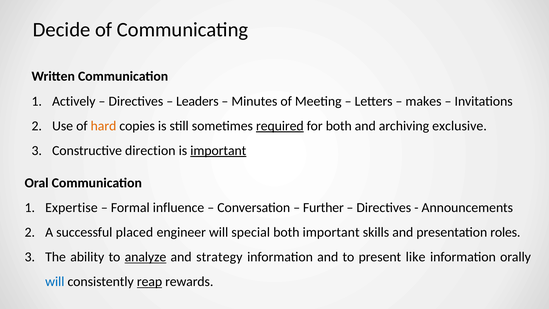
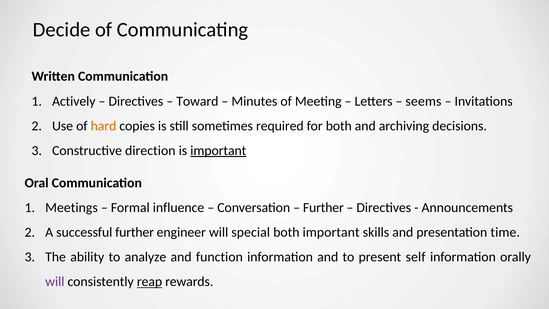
Leaders: Leaders -> Toward
makes: makes -> seems
required underline: present -> none
exclusive: exclusive -> decisions
Expertise: Expertise -> Meetings
successful placed: placed -> further
roles: roles -> time
analyze underline: present -> none
strategy: strategy -> function
like: like -> self
will at (55, 282) colour: blue -> purple
